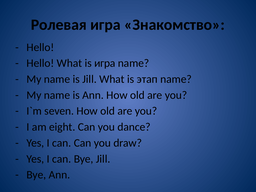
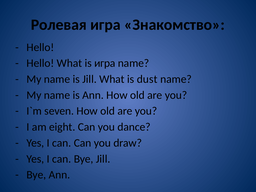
этап: этап -> dust
